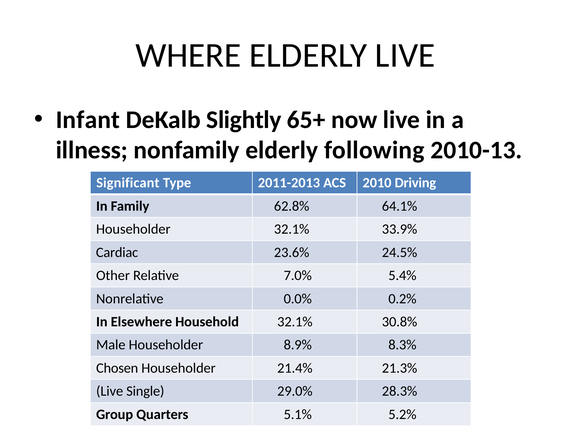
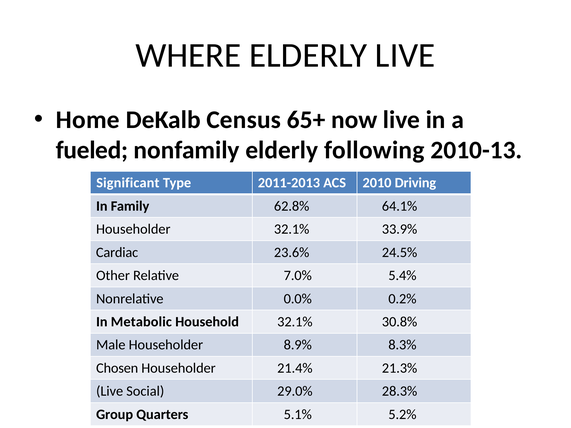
Infant: Infant -> Home
Slightly: Slightly -> Census
illness: illness -> fueled
Elsewhere: Elsewhere -> Metabolic
Single: Single -> Social
